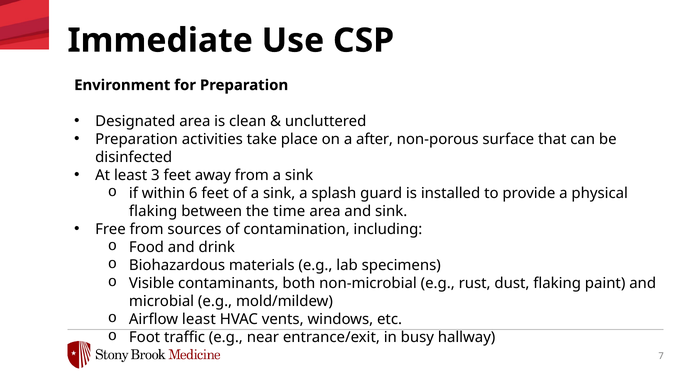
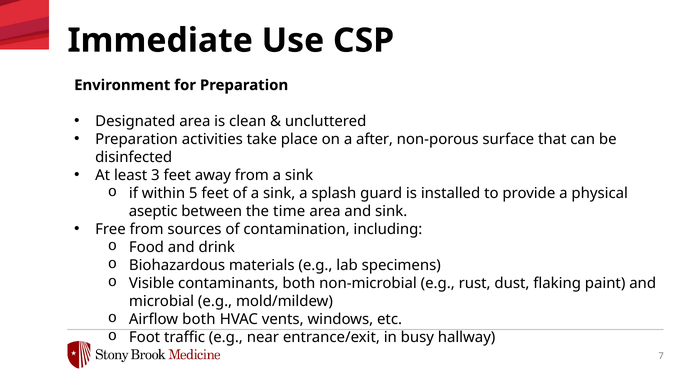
6: 6 -> 5
flaking at (153, 211): flaking -> aseptic
Airflow least: least -> both
